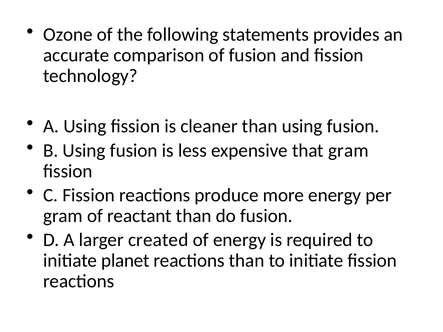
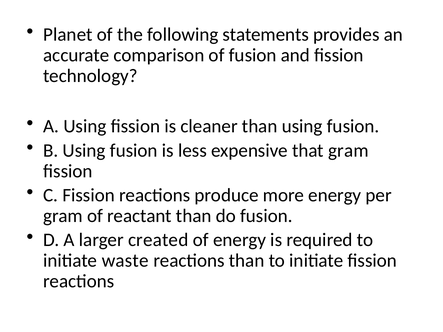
Ozone: Ozone -> Planet
planet: planet -> waste
